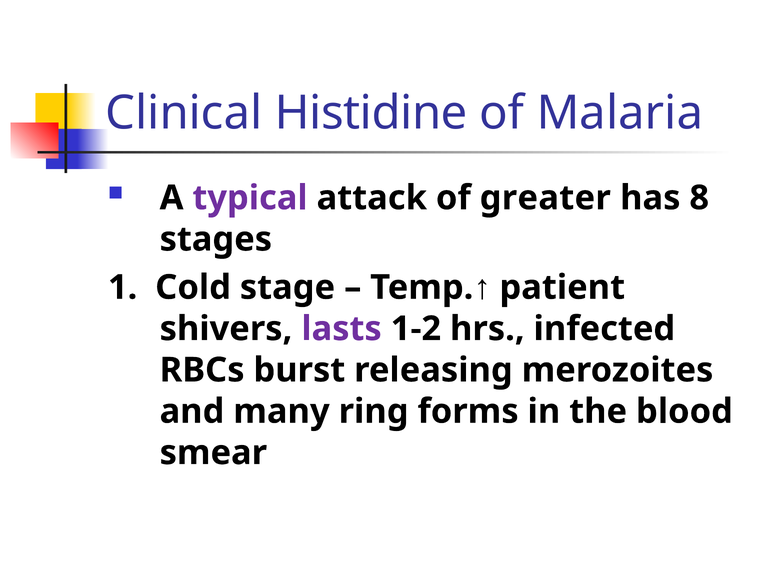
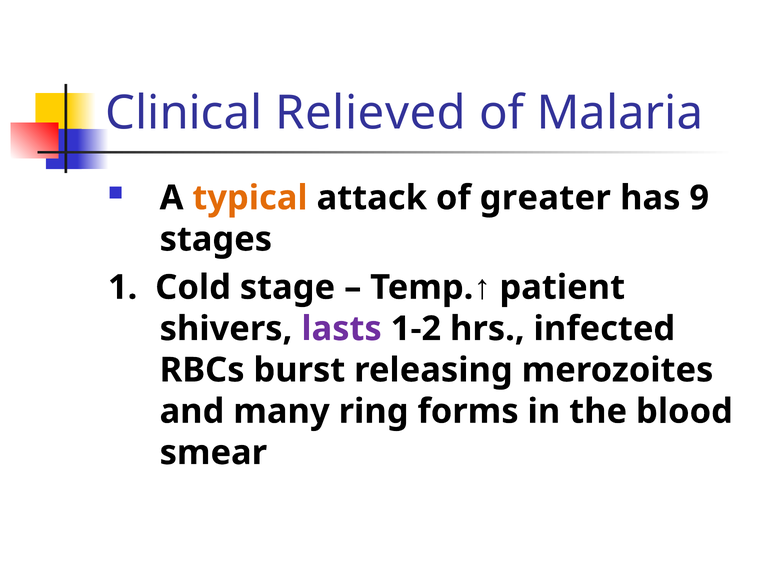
Histidine: Histidine -> Relieved
typical colour: purple -> orange
8: 8 -> 9
